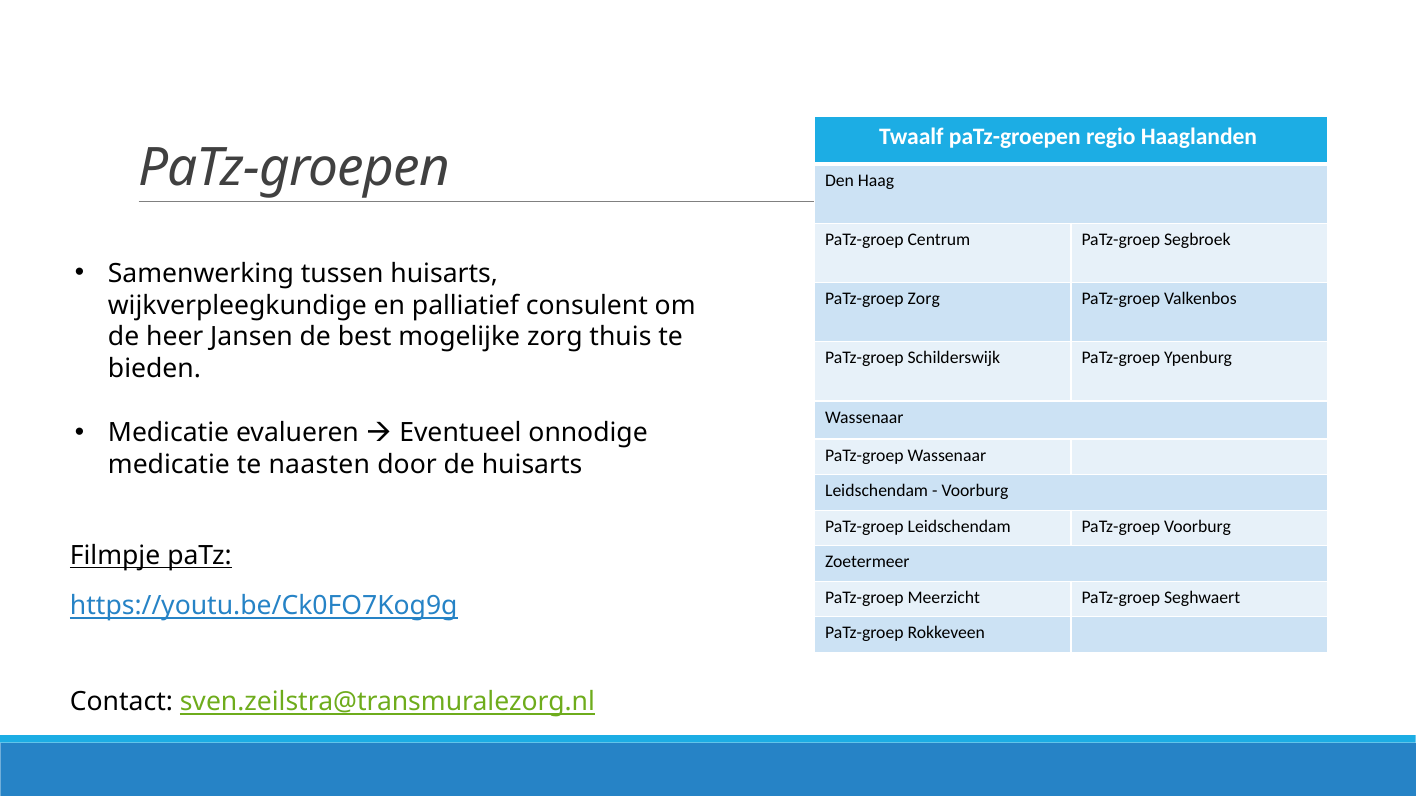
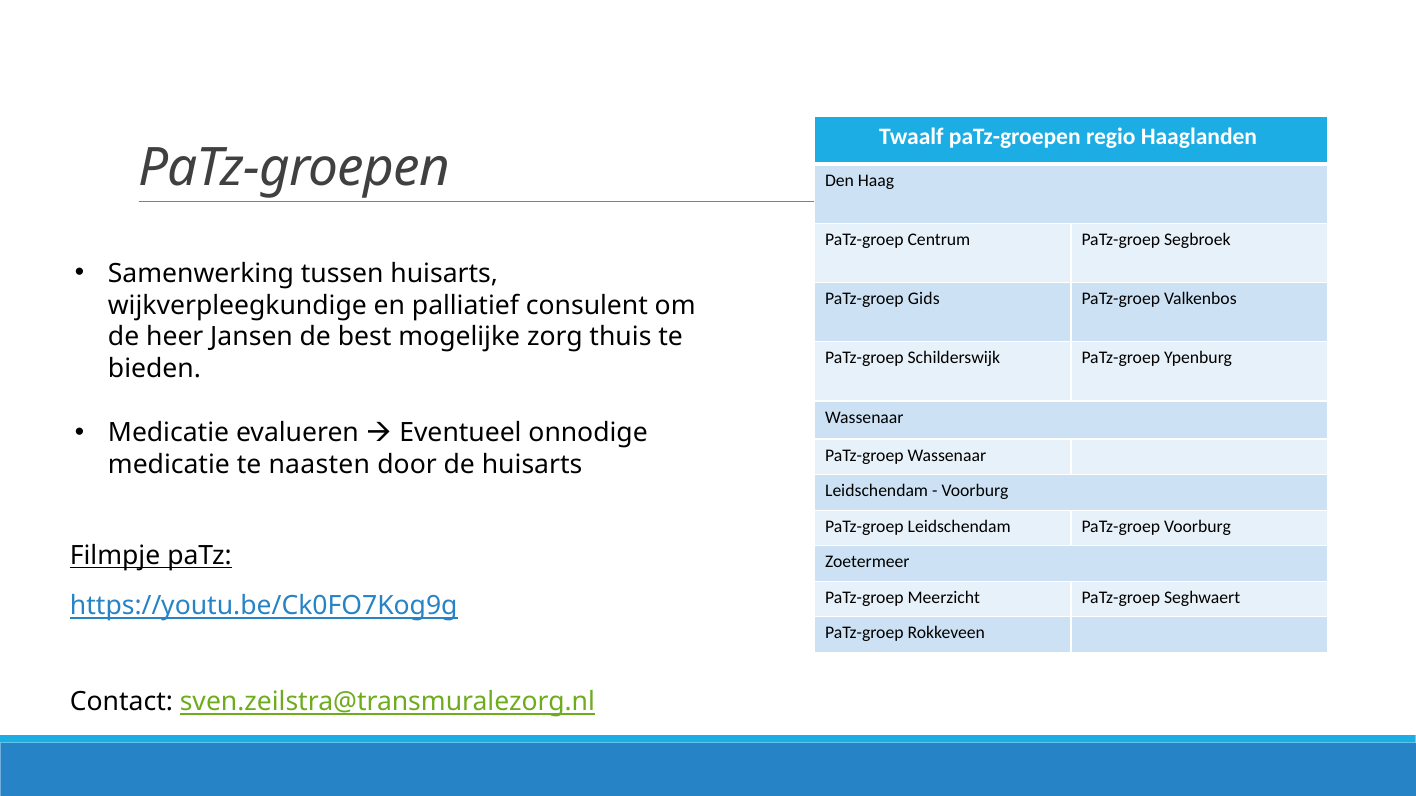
PaTz-groep Zorg: Zorg -> Gids
